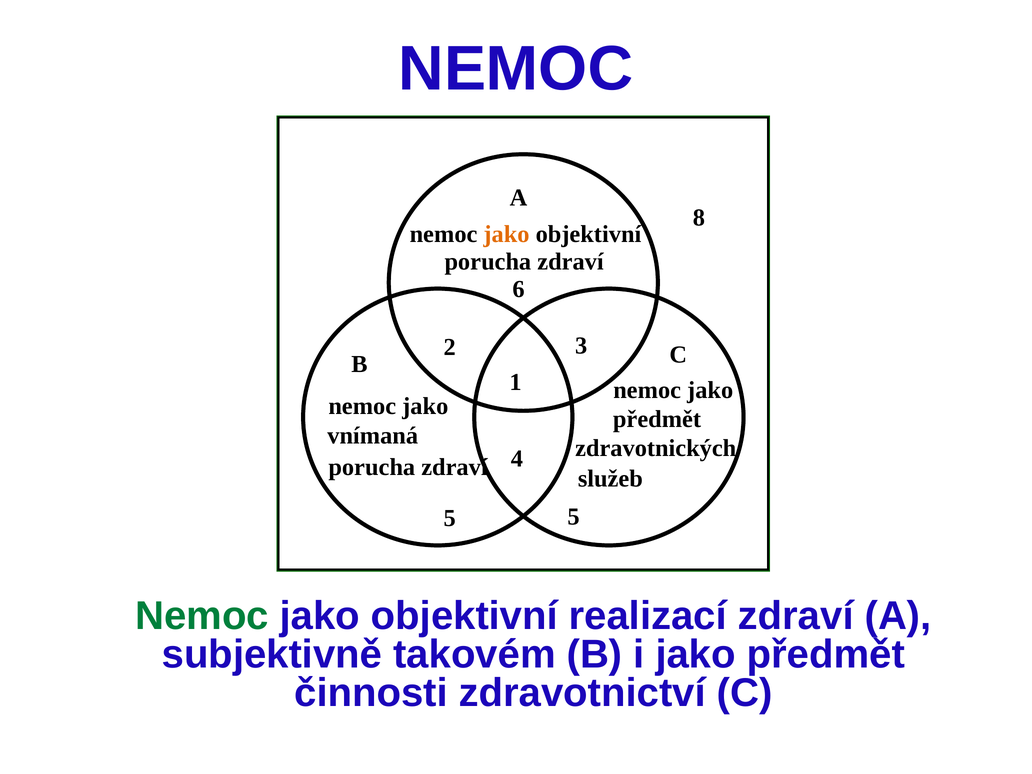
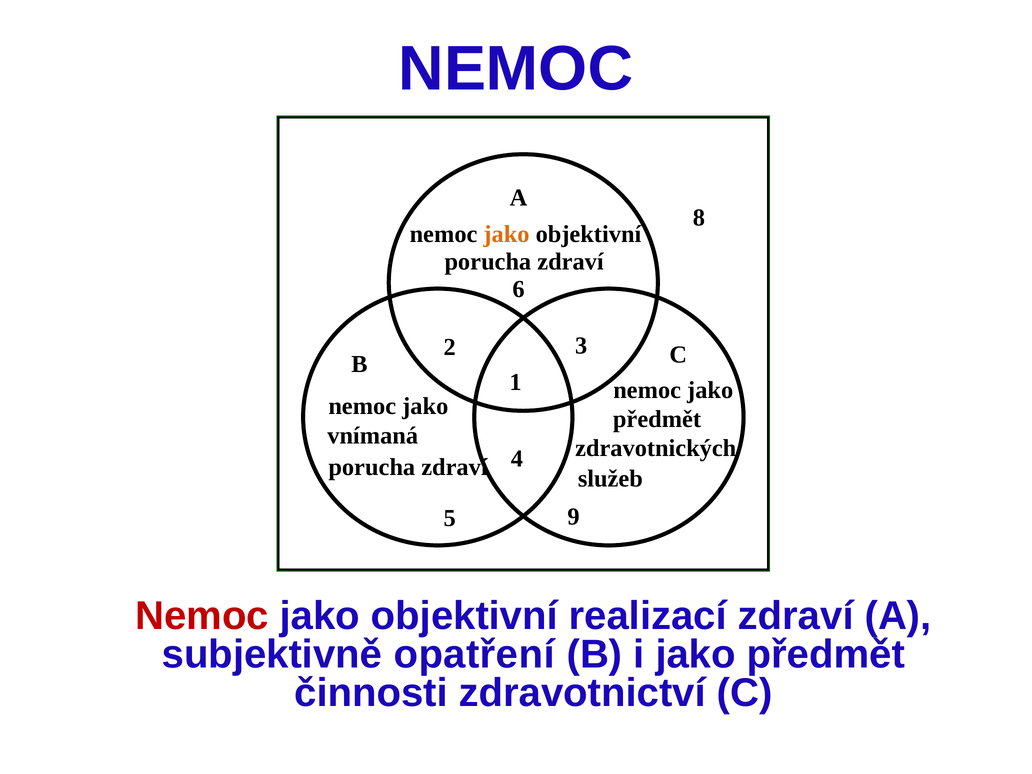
5 5: 5 -> 9
Nemoc at (202, 616) colour: green -> red
takovém: takovém -> opatření
